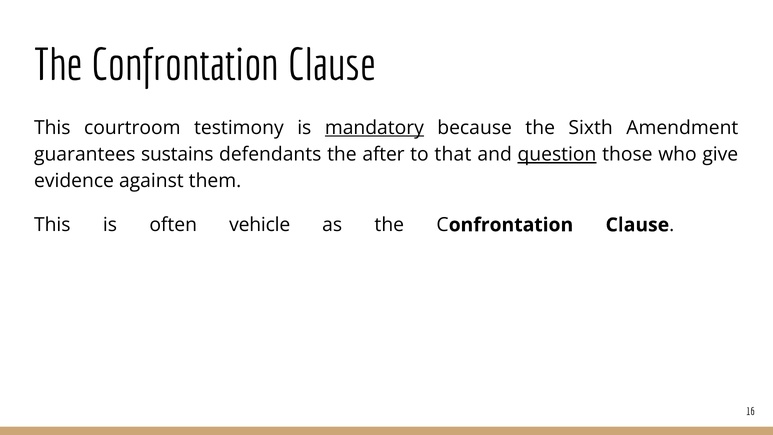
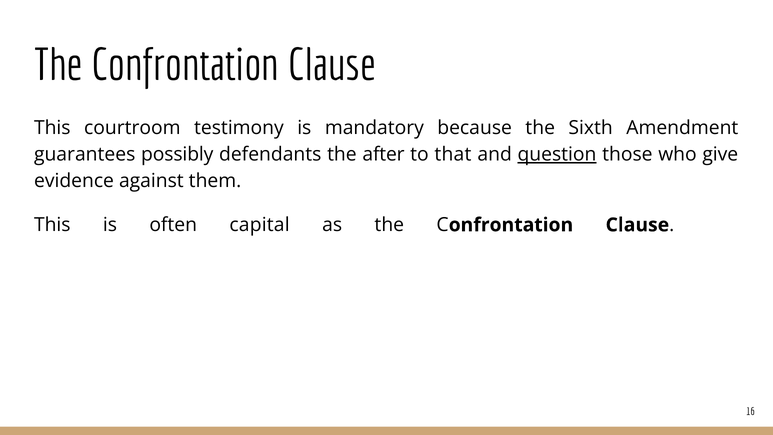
mandatory underline: present -> none
sustains: sustains -> possibly
vehicle: vehicle -> capital
